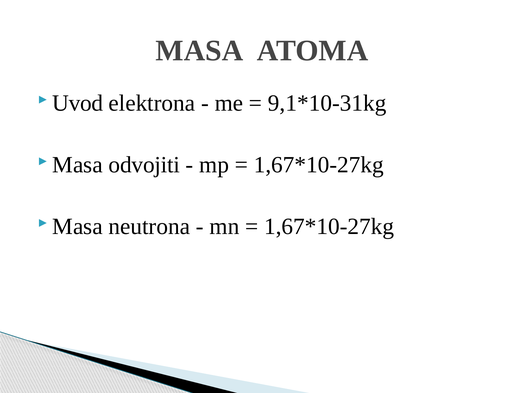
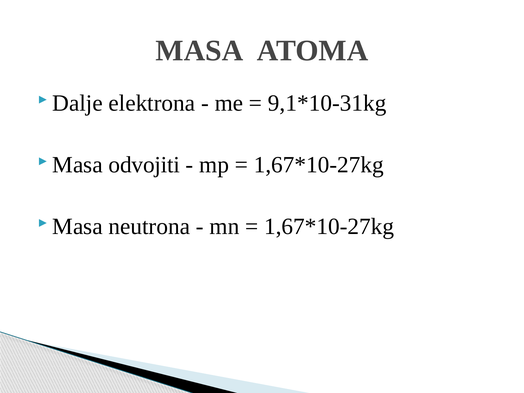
Uvod: Uvod -> Dalje
